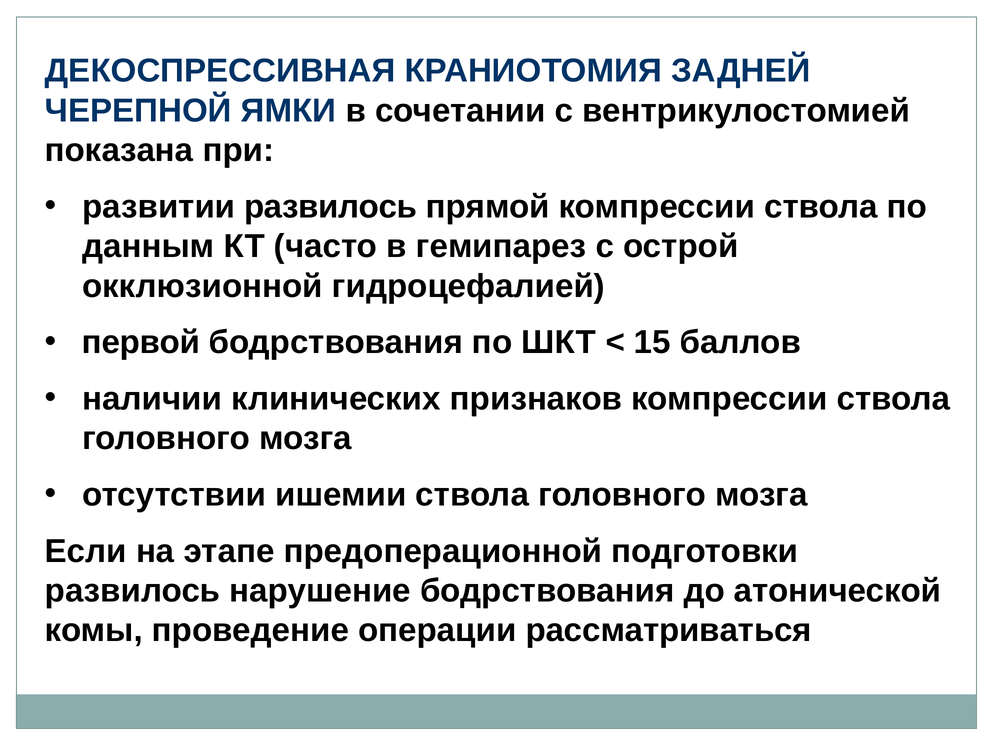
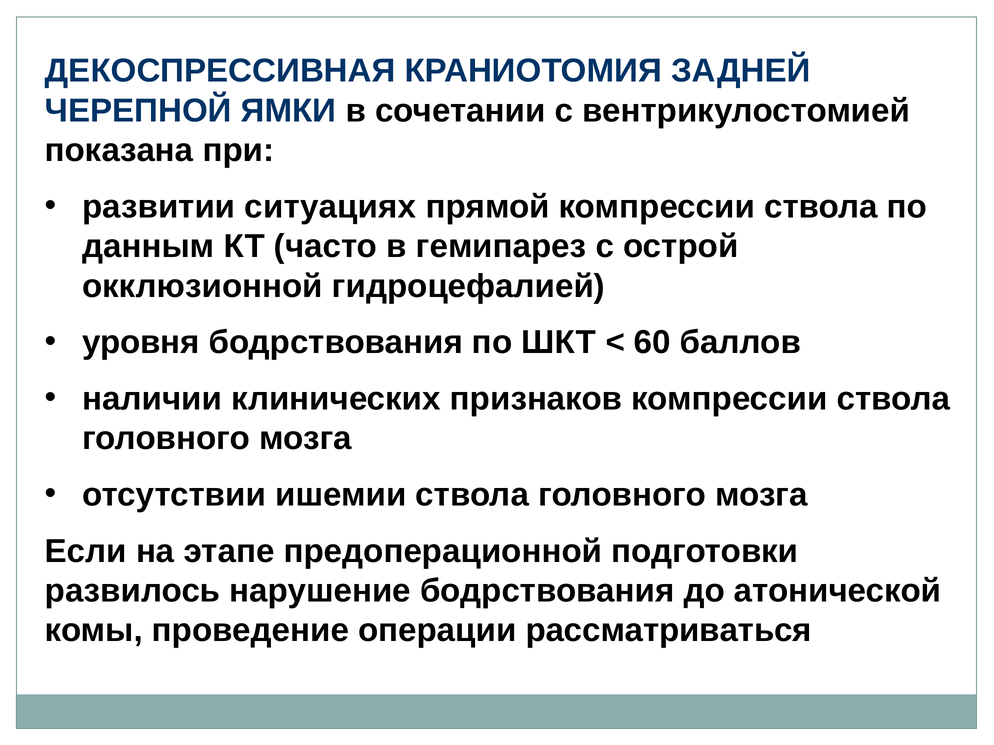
развитии развилось: развилось -> ситуациях
первой: первой -> уровня
15: 15 -> 60
